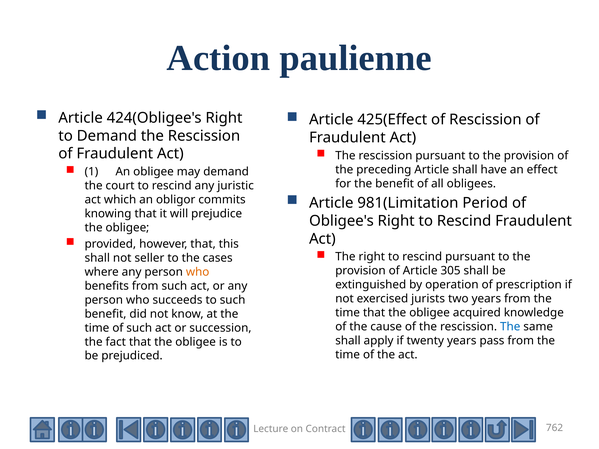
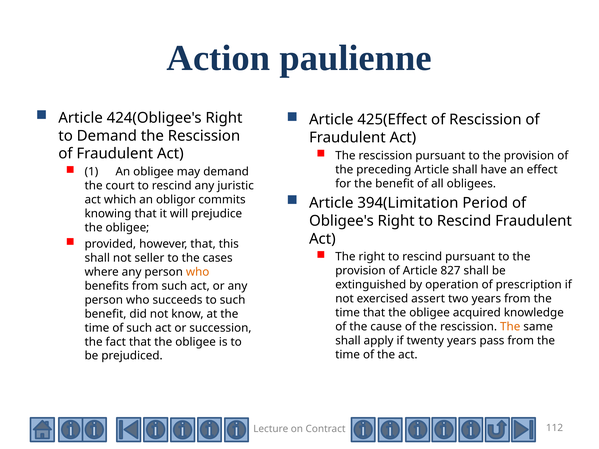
981(Limitation: 981(Limitation -> 394(Limitation
305: 305 -> 827
jurists: jurists -> assert
The at (510, 327) colour: blue -> orange
762: 762 -> 112
